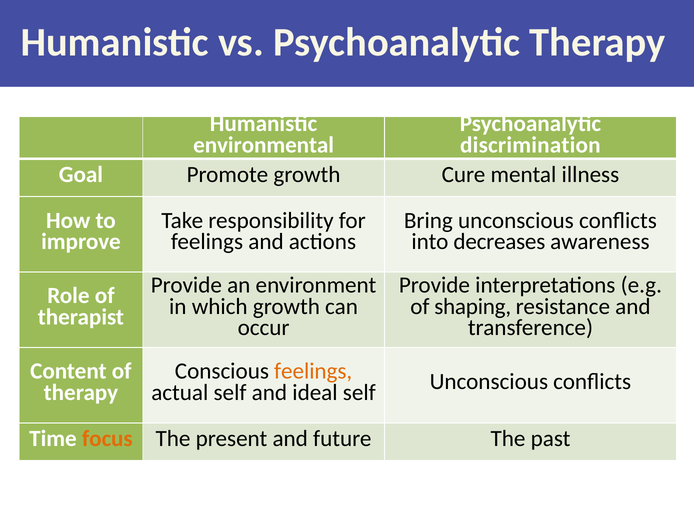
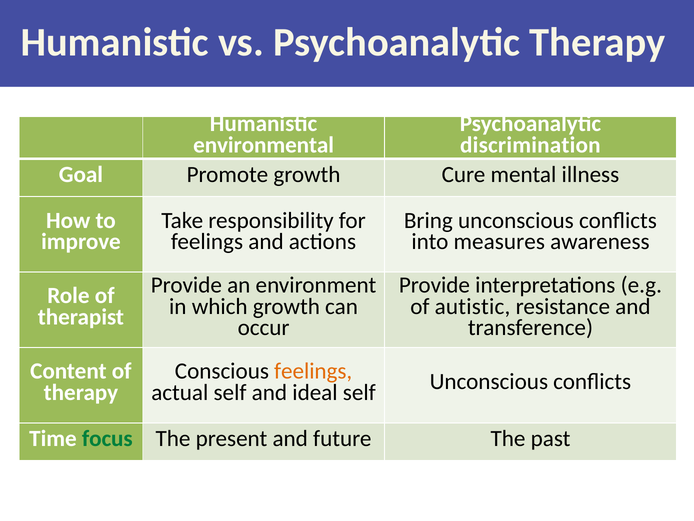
decreases: decreases -> measures
shaping: shaping -> autistic
focus colour: orange -> green
